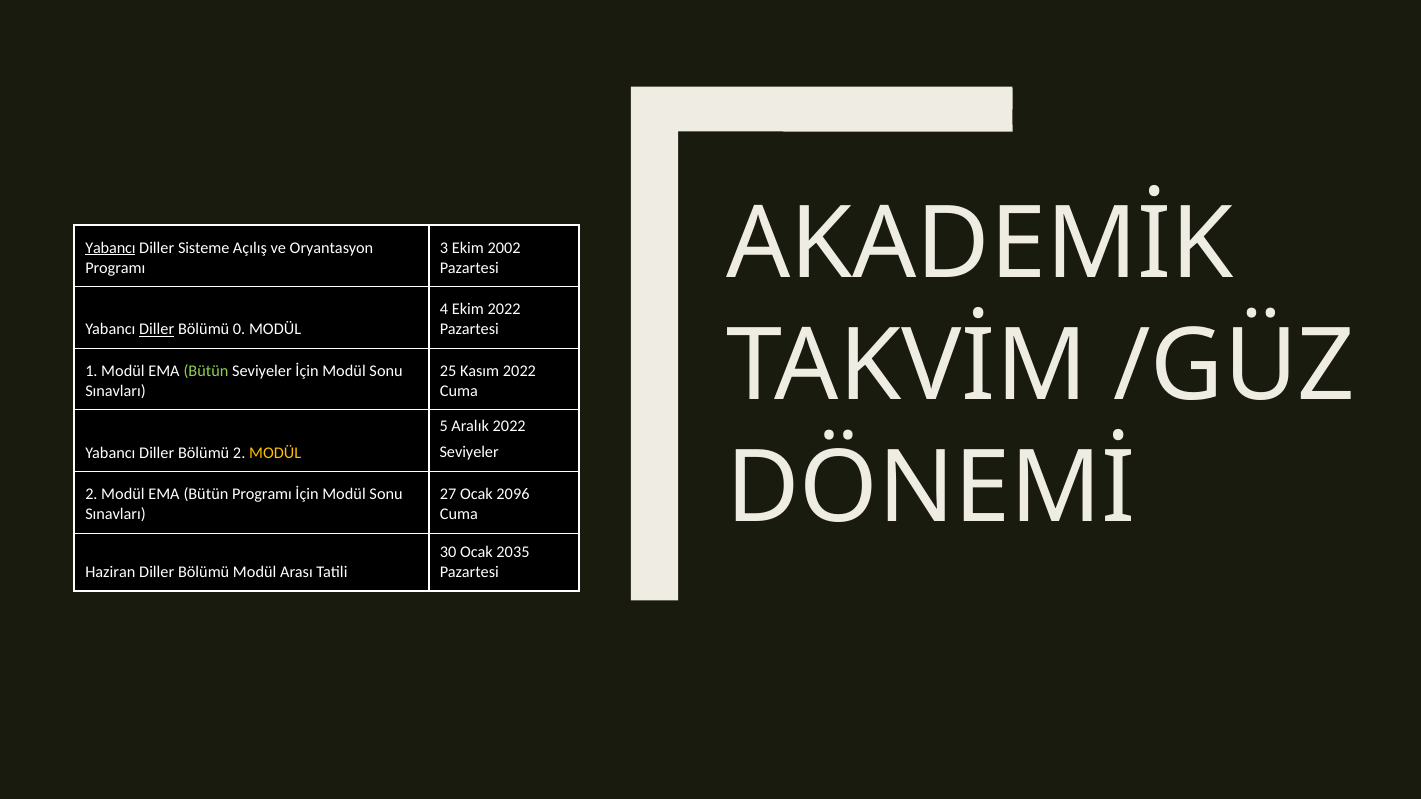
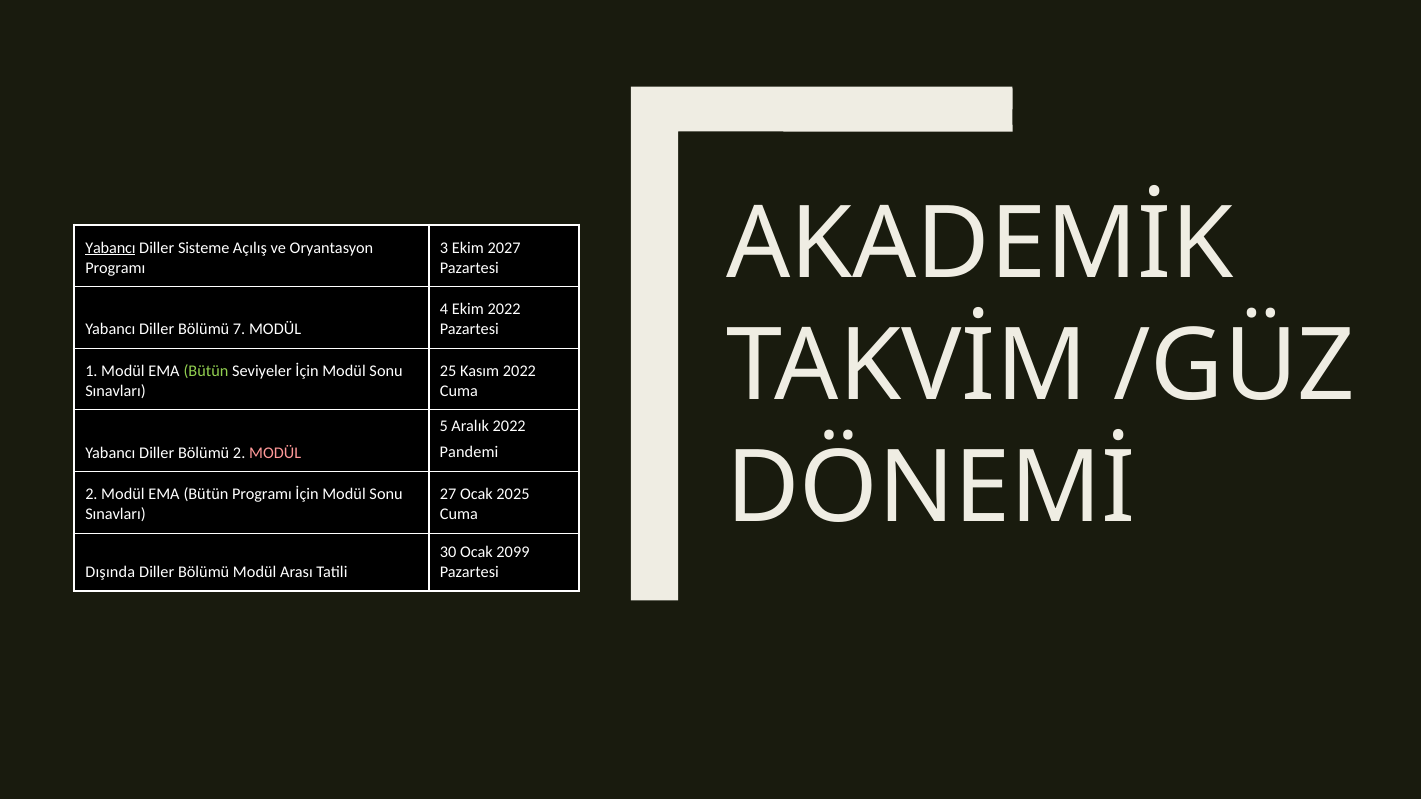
2002: 2002 -> 2027
Diller at (157, 330) underline: present -> none
0: 0 -> 7
Seviyeler at (469, 452): Seviyeler -> Pandemi
MODÜL at (275, 453) colour: yellow -> pink
2096: 2096 -> 2025
2035: 2035 -> 2099
Haziran: Haziran -> Dışında
